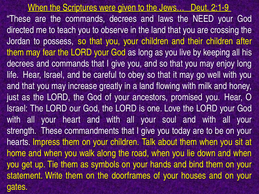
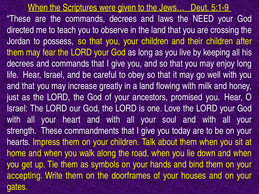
2:1-9: 2:1-9 -> 5:1-9
statement: statement -> accepting
